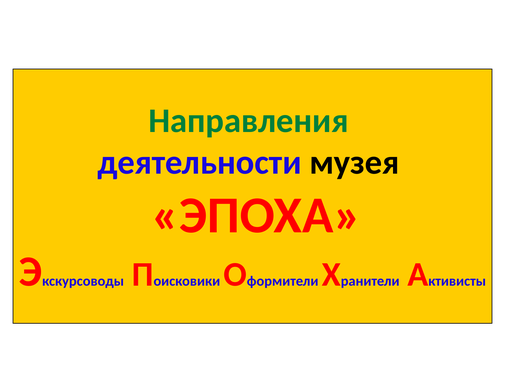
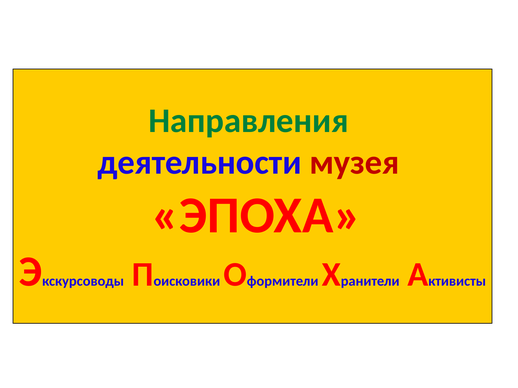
музея colour: black -> red
